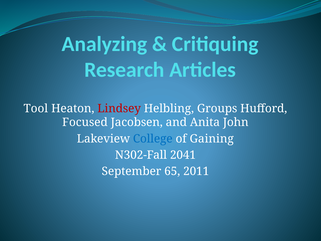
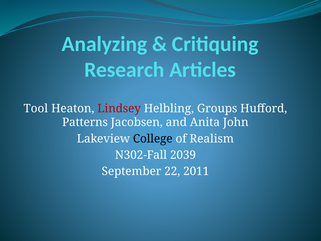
Focused: Focused -> Patterns
College colour: blue -> black
Gaining: Gaining -> Realism
2041: 2041 -> 2039
65: 65 -> 22
